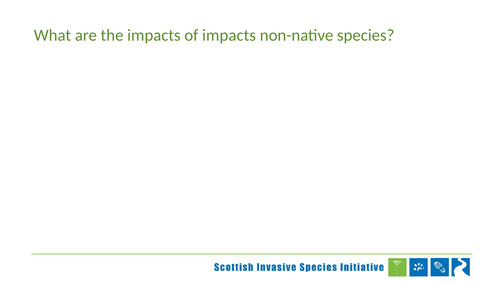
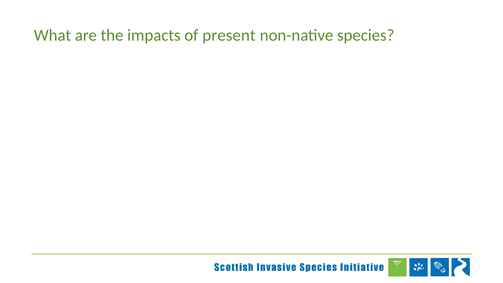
of impacts: impacts -> present
